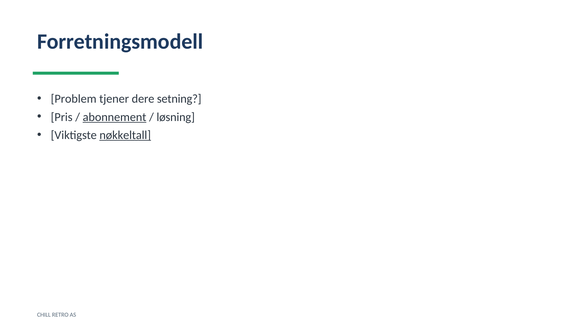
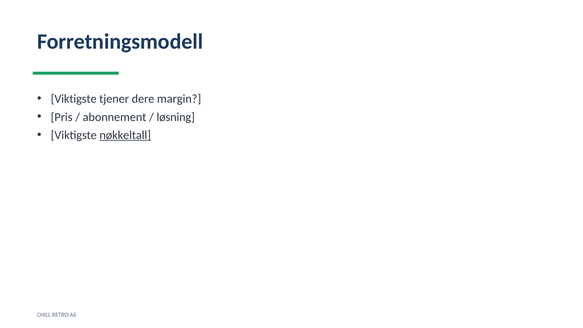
Problem at (74, 99): Problem -> Viktigste
setning: setning -> margin
abonnement underline: present -> none
